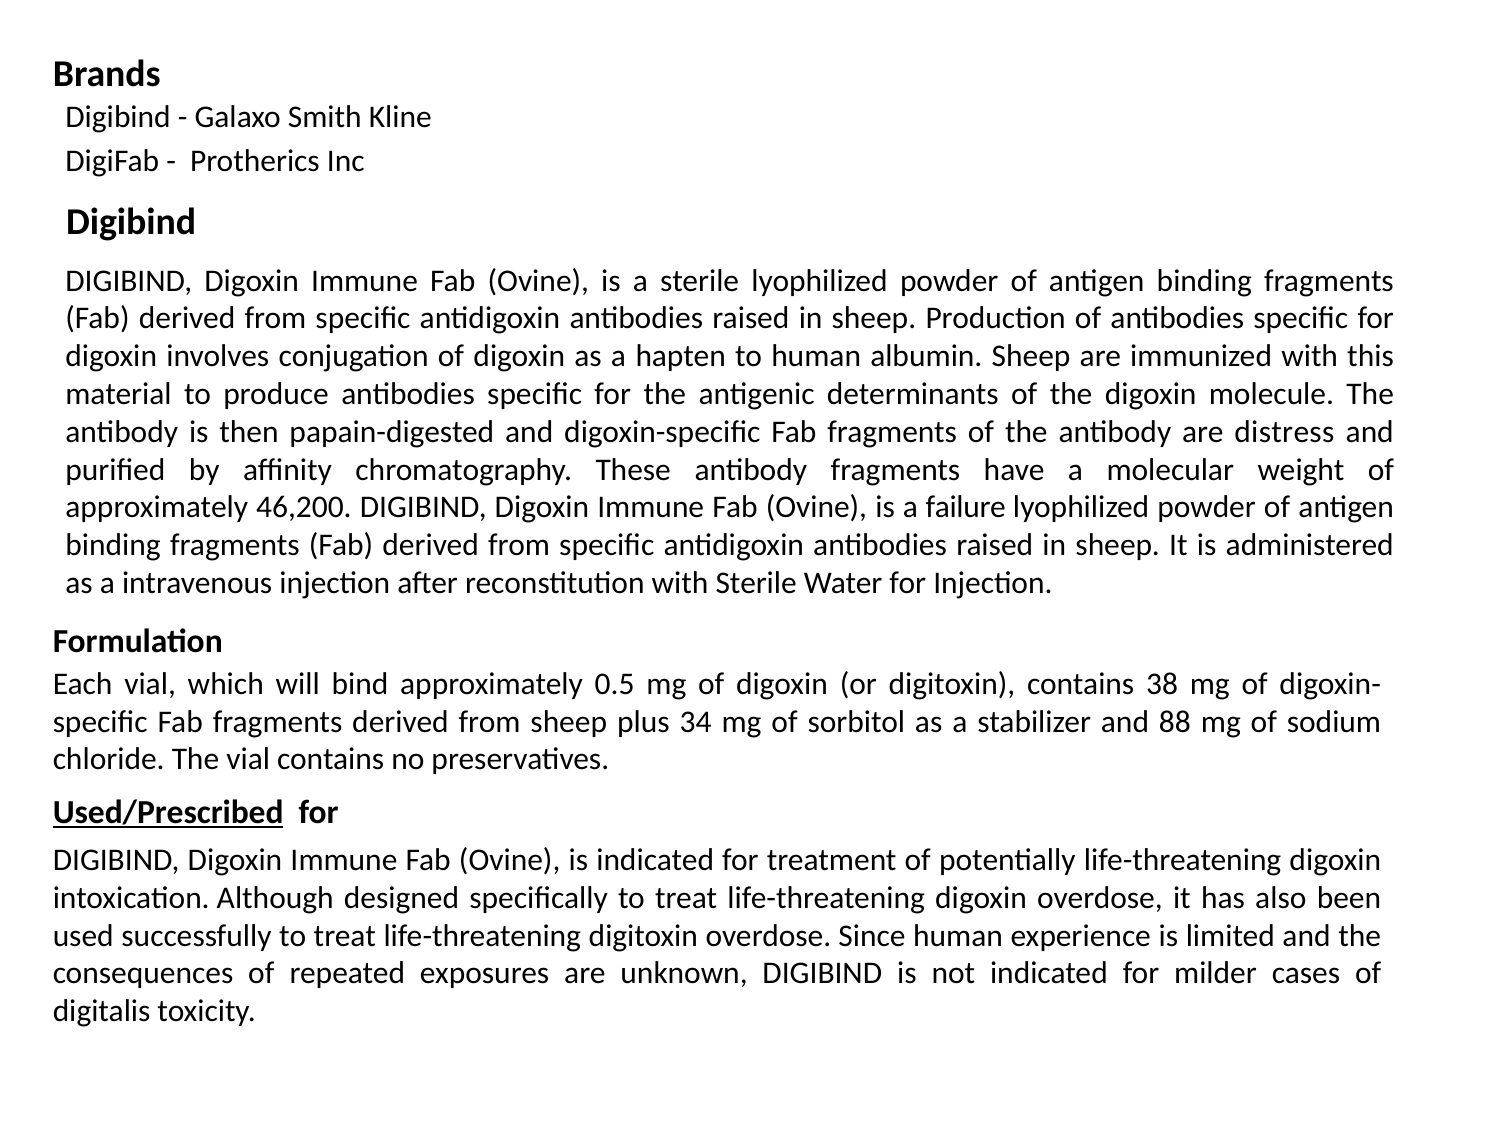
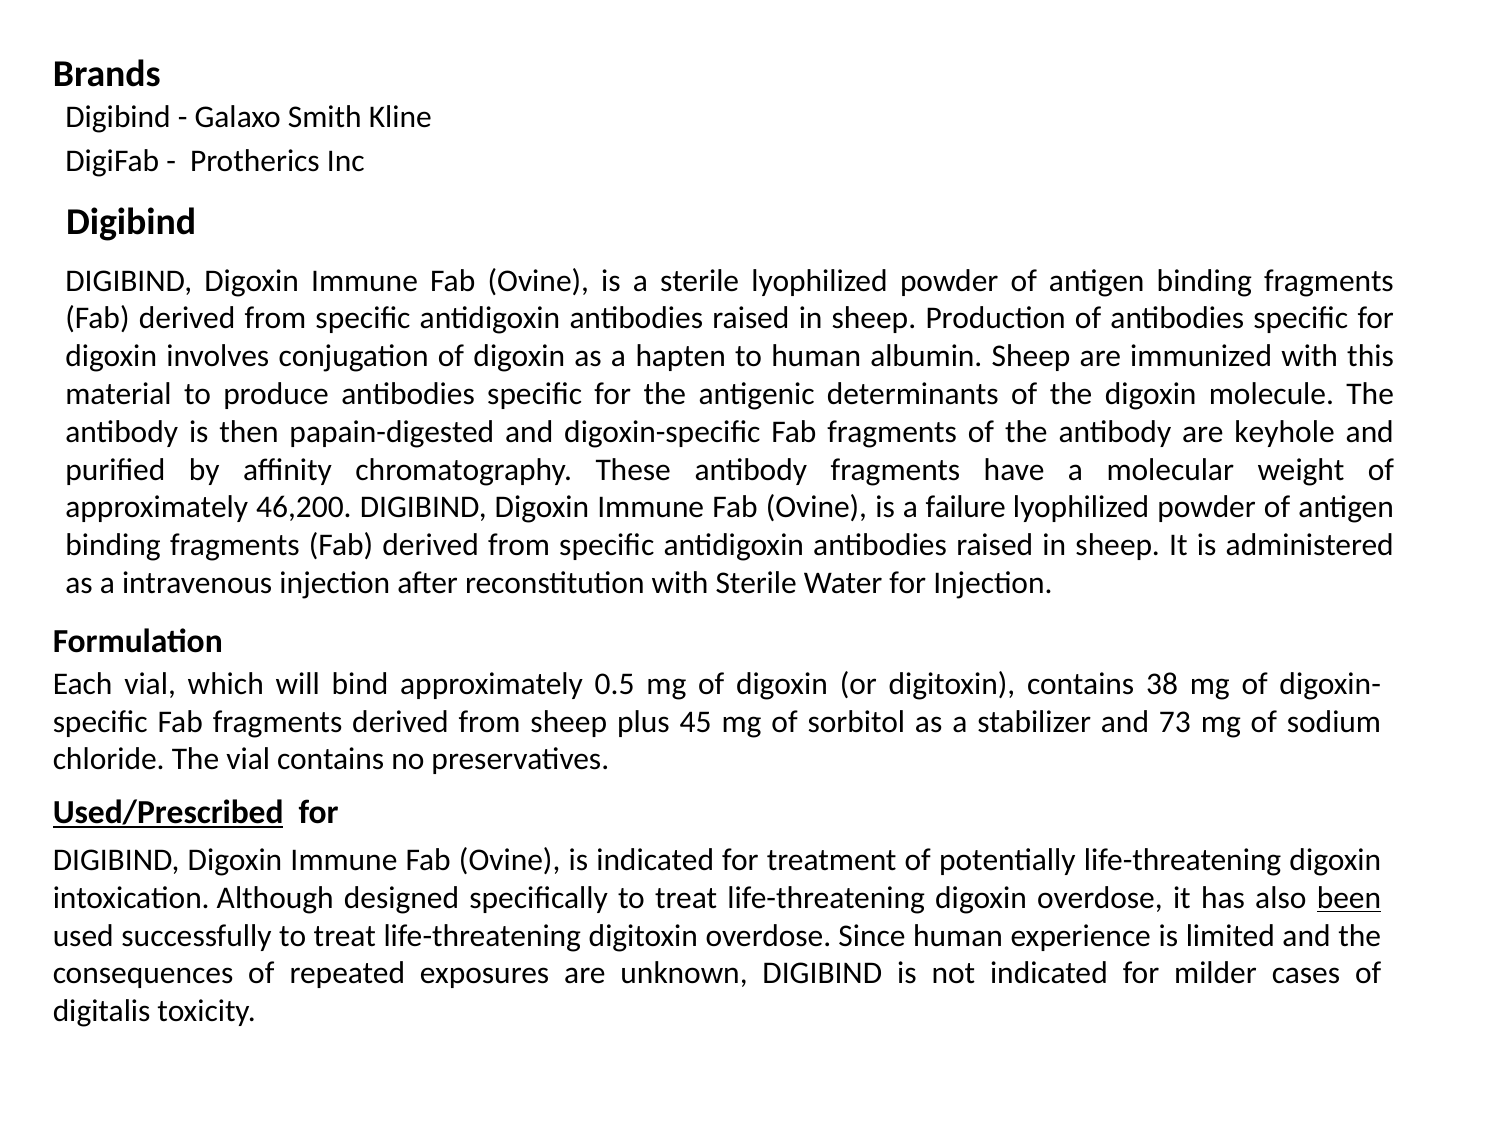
distress: distress -> keyhole
34: 34 -> 45
88: 88 -> 73
been underline: none -> present
